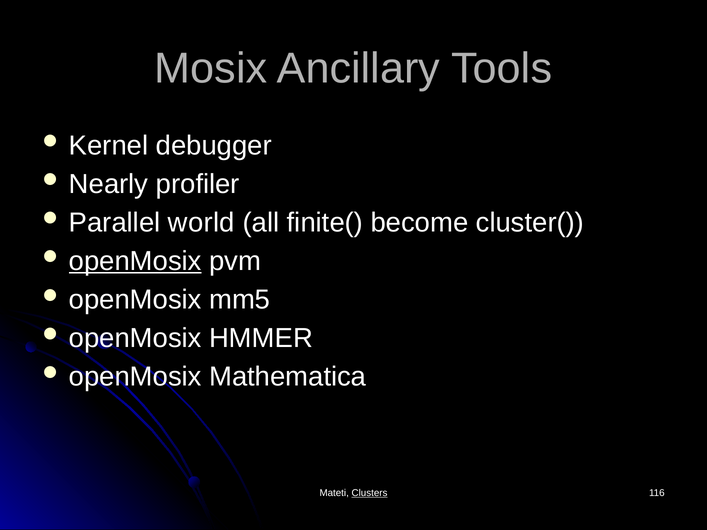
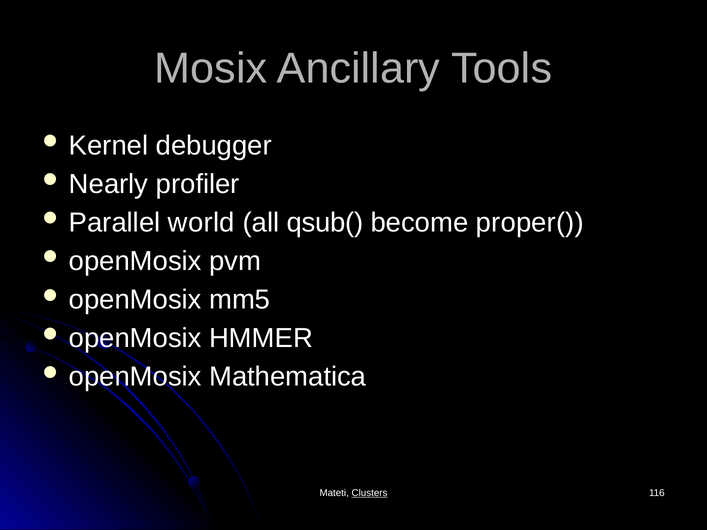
finite(: finite( -> qsub(
cluster(: cluster( -> proper(
openMosix at (135, 261) underline: present -> none
